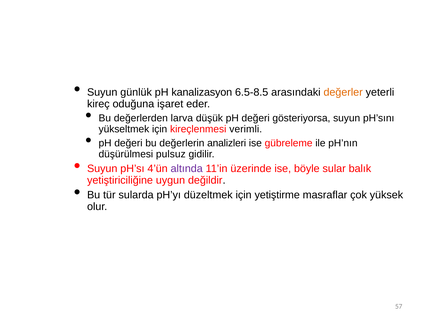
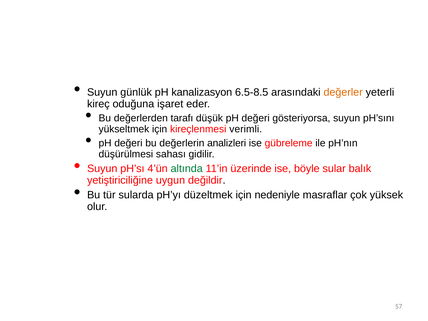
larva: larva -> tarafı
pulsuz: pulsuz -> sahası
altında colour: purple -> green
yetiştirme: yetiştirme -> nedeniyle
